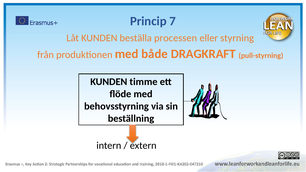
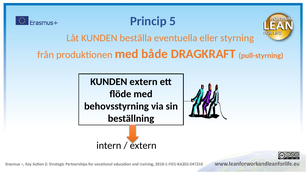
7: 7 -> 5
processen: processen -> eventuella
KUNDEN timme: timme -> extern
